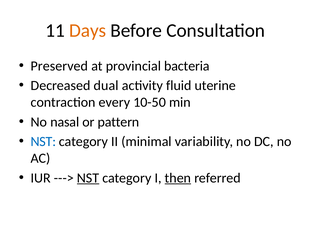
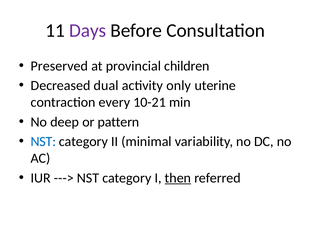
Days colour: orange -> purple
bacteria: bacteria -> children
fluid: fluid -> only
10-50: 10-50 -> 10-21
nasal: nasal -> deep
NST at (88, 178) underline: present -> none
